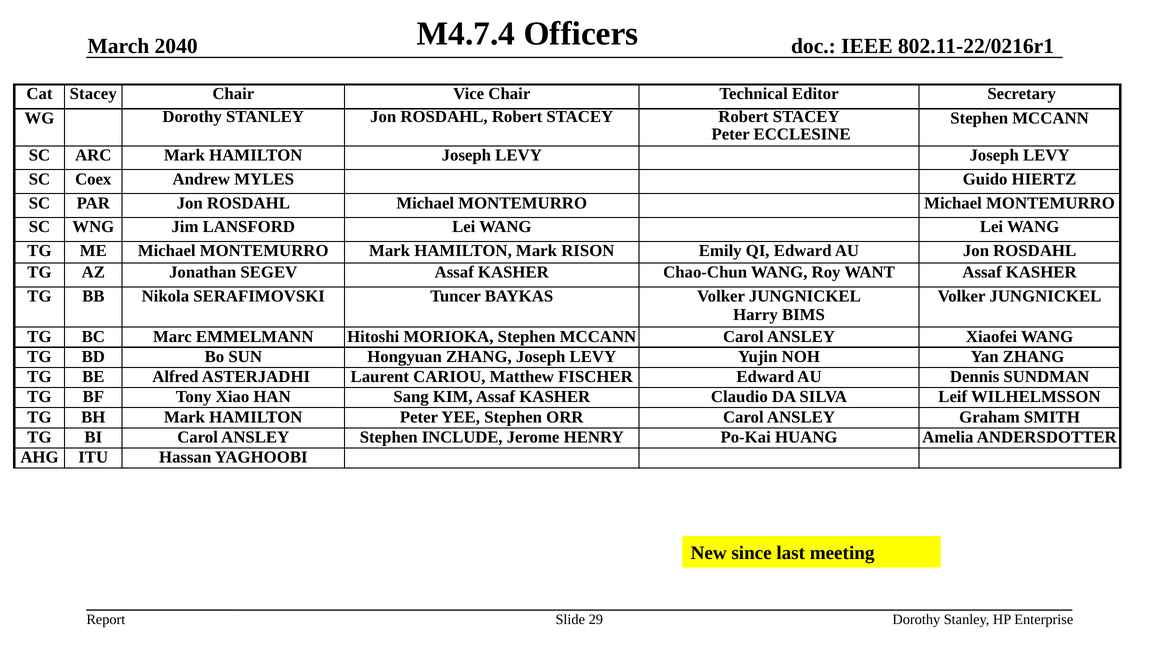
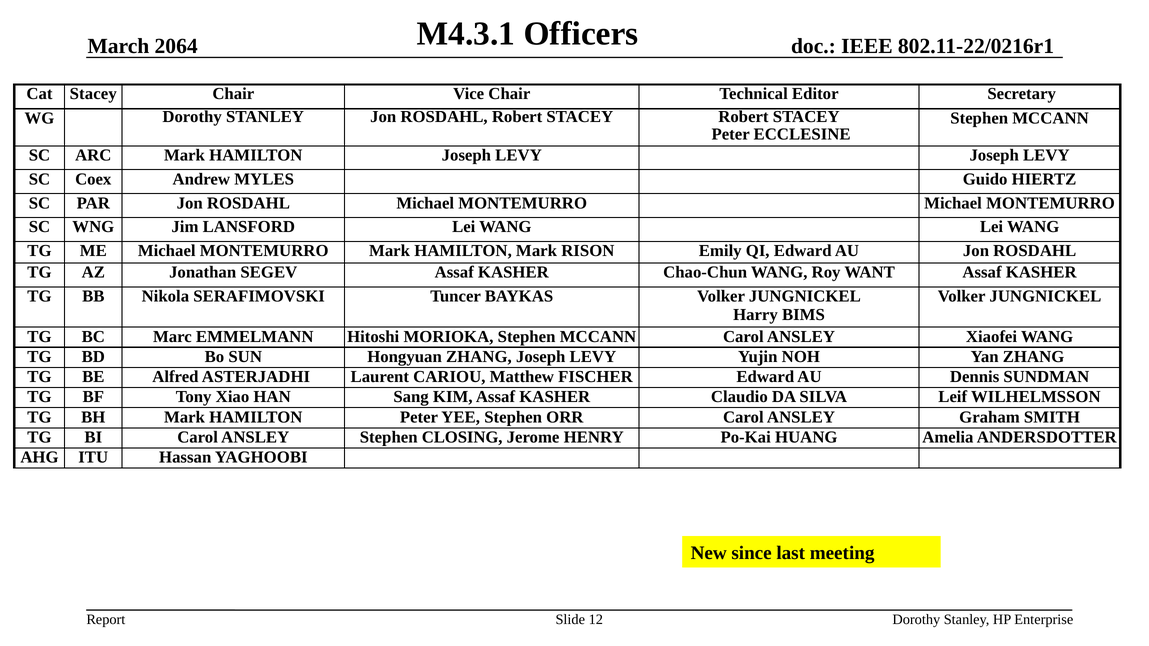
M4.7.4: M4.7.4 -> M4.3.1
2040: 2040 -> 2064
INCLUDE: INCLUDE -> CLOSING
29: 29 -> 12
